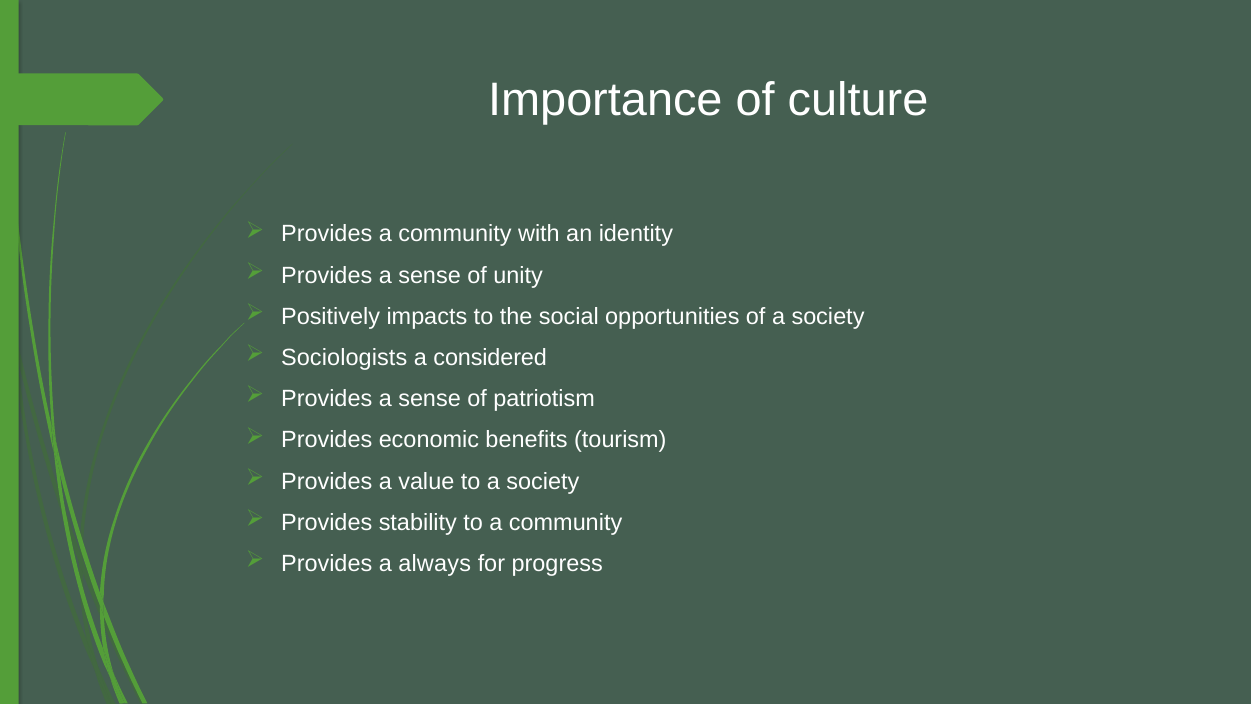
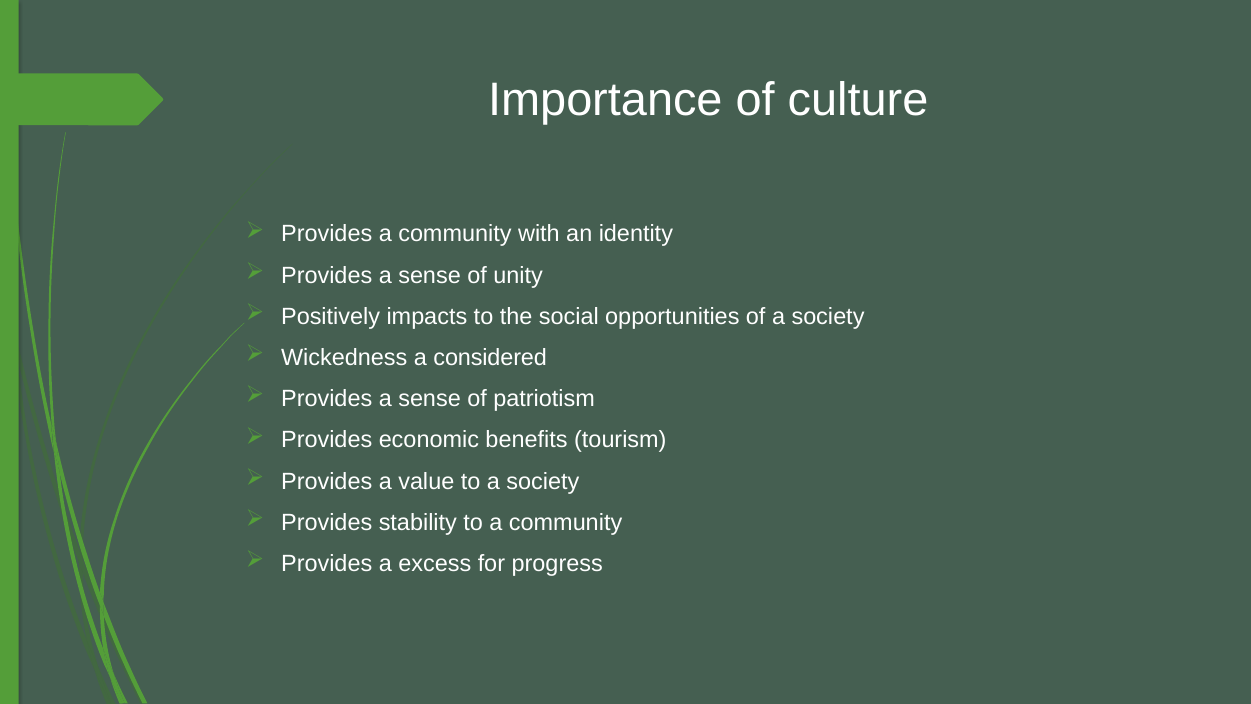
Sociologists: Sociologists -> Wickedness
always: always -> excess
